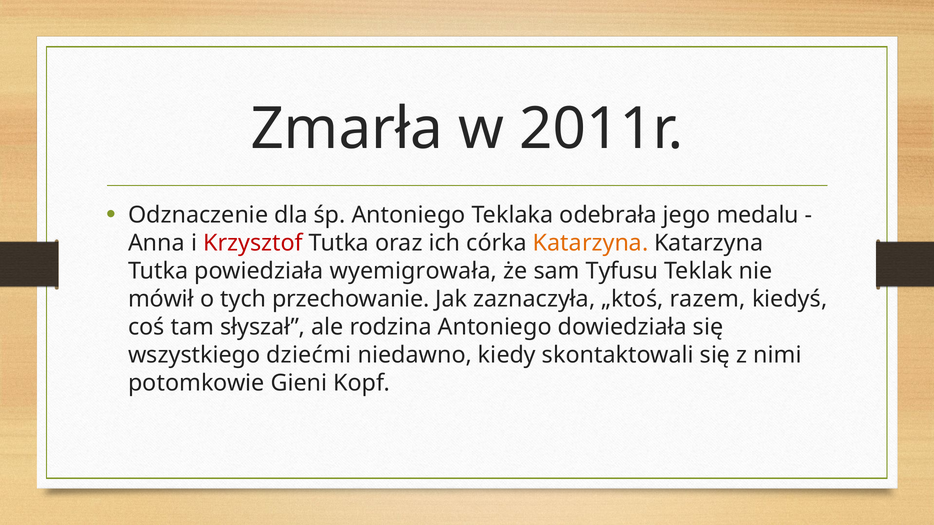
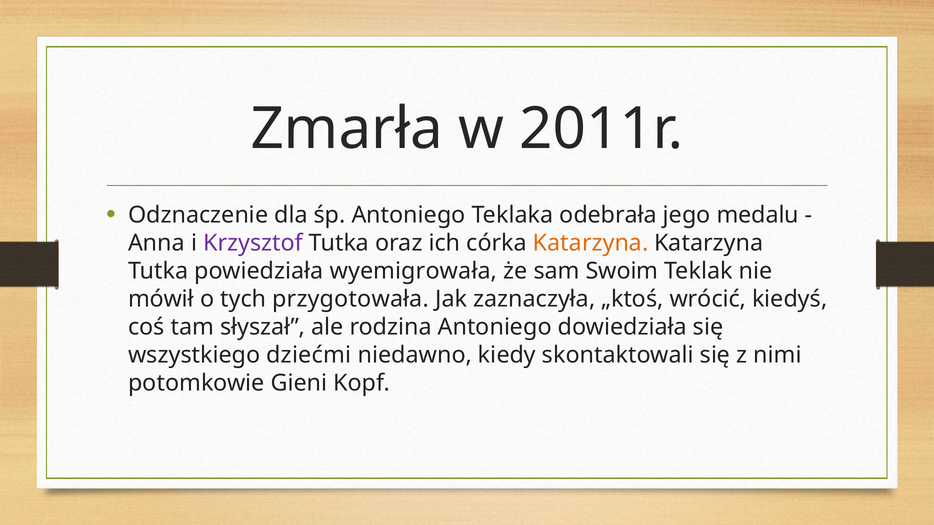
Krzysztof colour: red -> purple
Tyfusu: Tyfusu -> Swoim
przechowanie: przechowanie -> przygotowała
razem: razem -> wrócić
